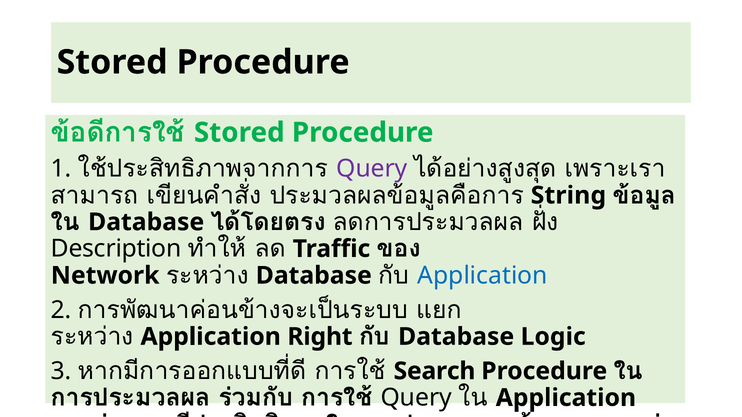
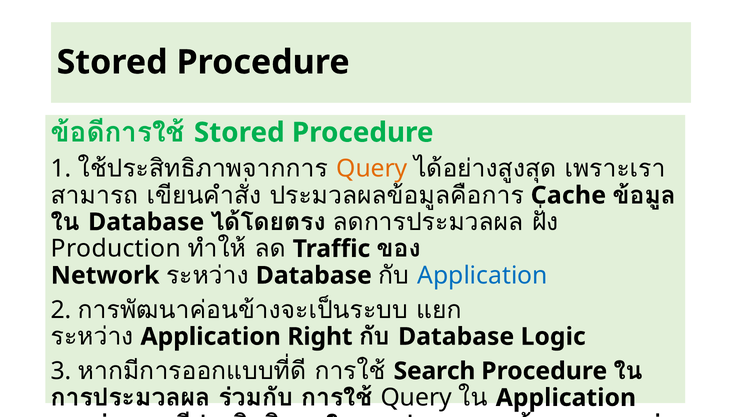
Query at (372, 169) colour: purple -> orange
String: String -> Cache
Description: Description -> Production
